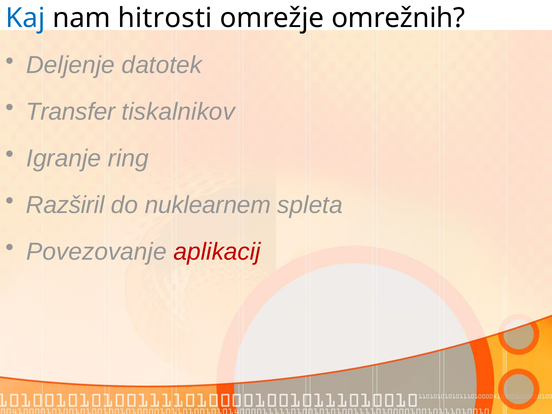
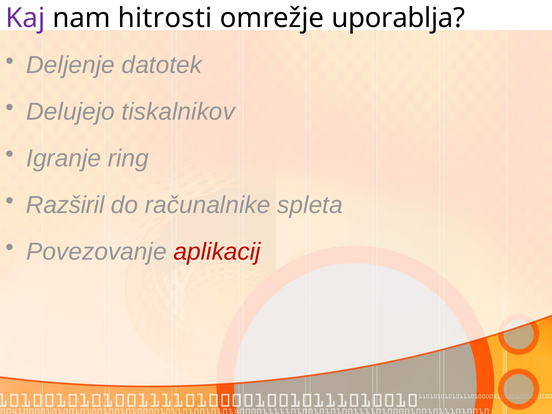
Kaj colour: blue -> purple
omrežnih: omrežnih -> uporablja
Transfer: Transfer -> Delujejo
nuklearnem: nuklearnem -> računalnike
